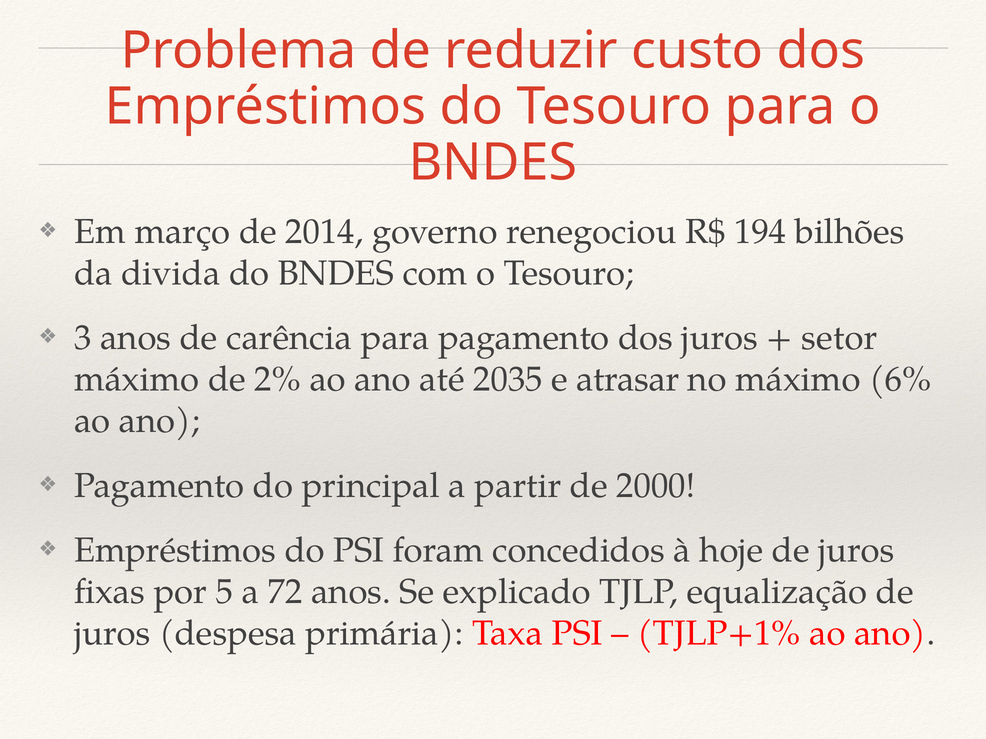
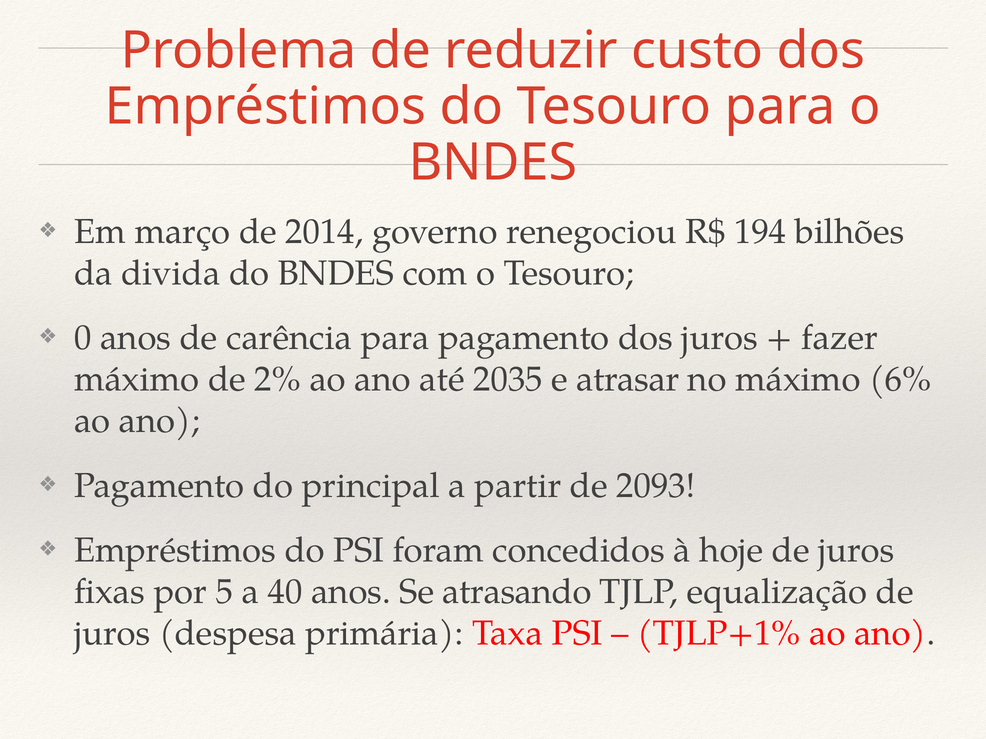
3: 3 -> 0
setor: setor -> fazer
2000: 2000 -> 2093
72: 72 -> 40
explicado: explicado -> atrasando
